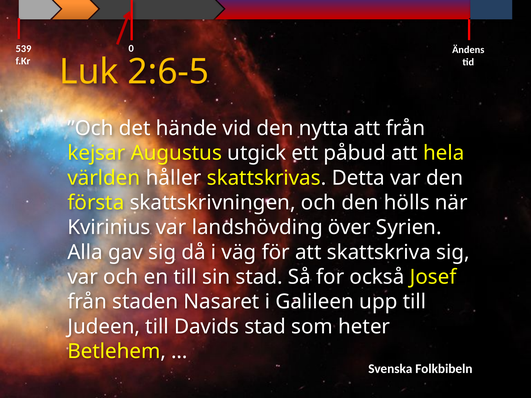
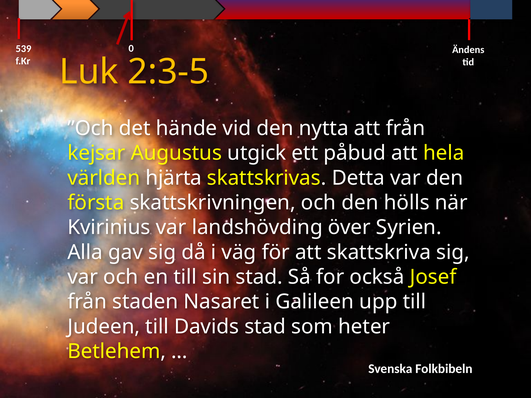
2:6-5: 2:6-5 -> 2:3-5
håller: håller -> hjärta
